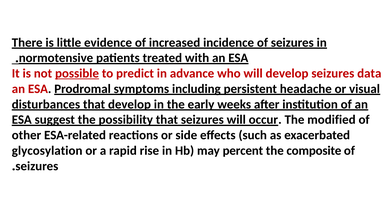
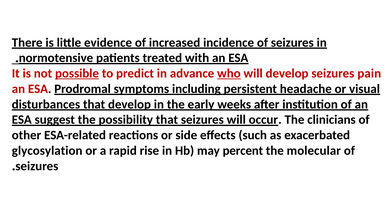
who underline: none -> present
data: data -> pain
modified: modified -> clinicians
composite: composite -> molecular
